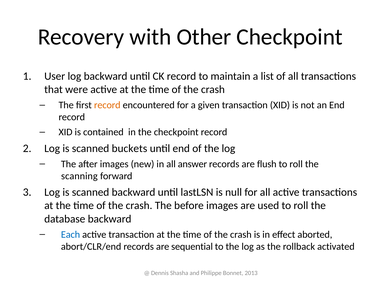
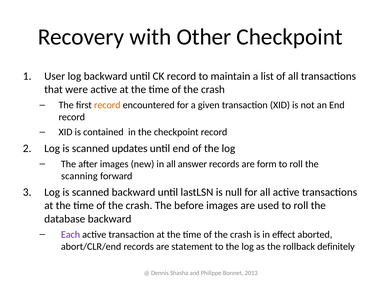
buckets: buckets -> updates
flush: flush -> form
Each colour: blue -> purple
sequential: sequential -> statement
activated: activated -> definitely
